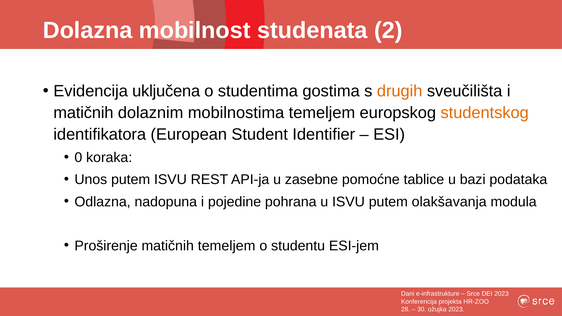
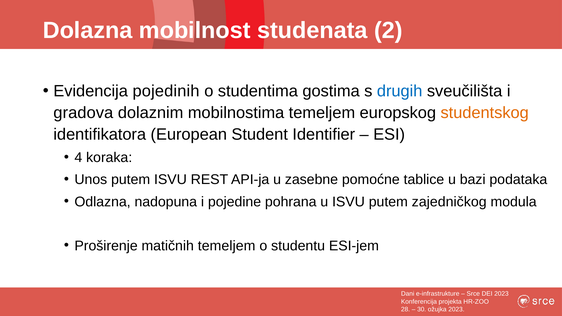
uključena: uključena -> pojedinih
drugih colour: orange -> blue
matičnih at (83, 113): matičnih -> gradova
0: 0 -> 4
olakšavanja: olakšavanja -> zajedničkog
